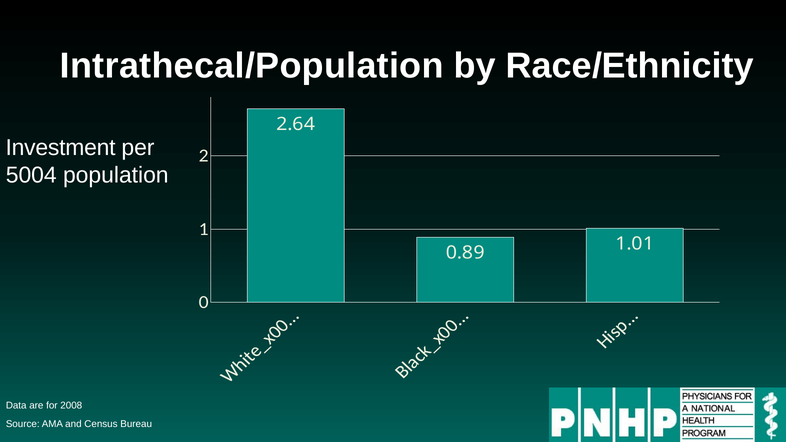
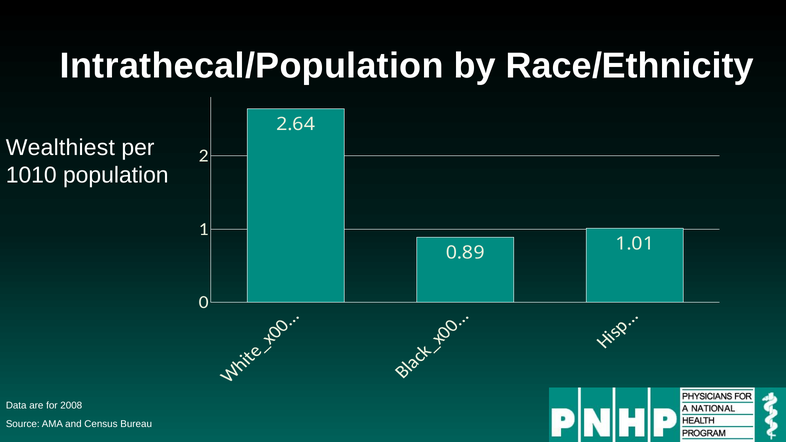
Investment: Investment -> Wealthiest
5004: 5004 -> 1010
